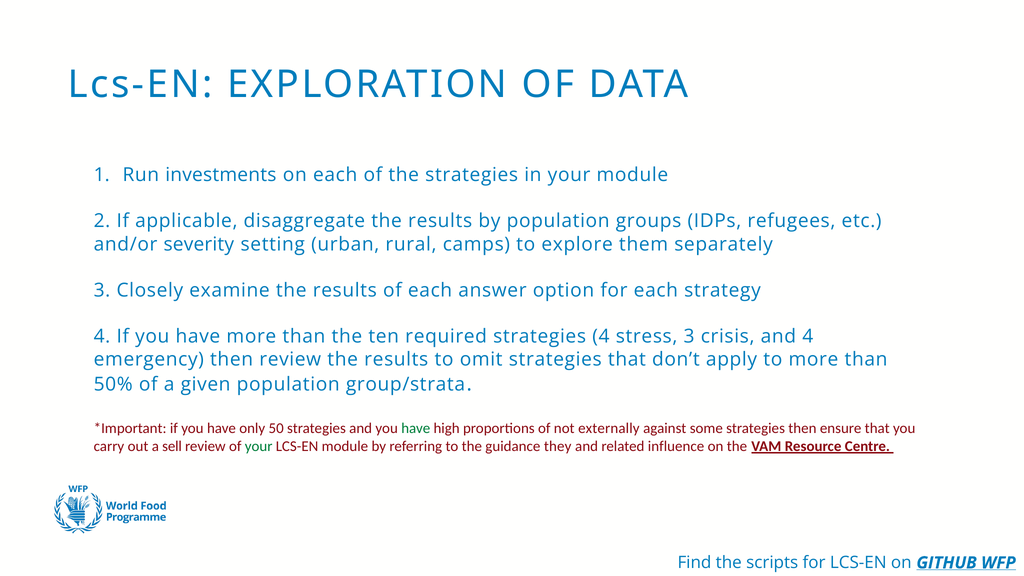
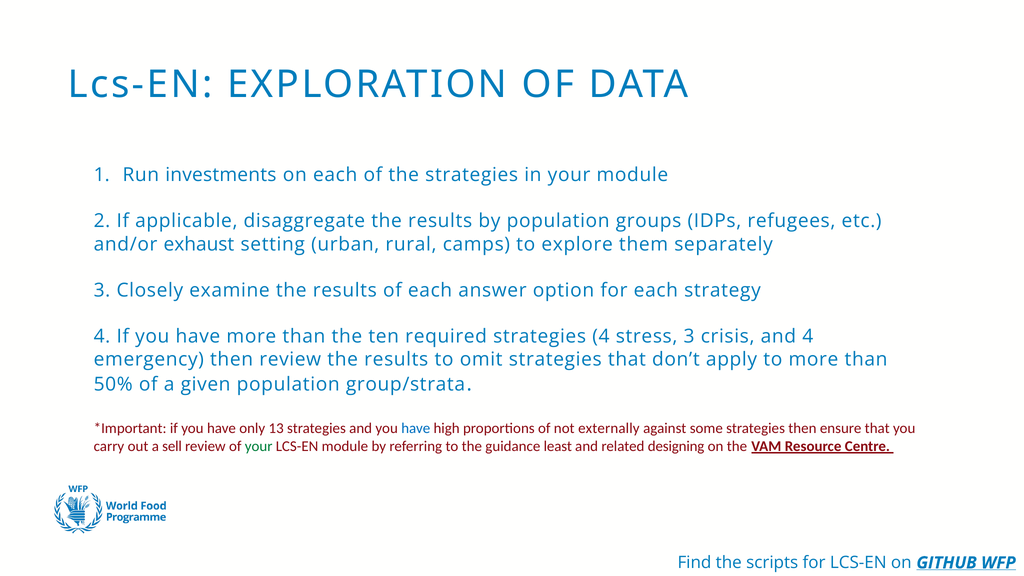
severity: severity -> exhaust
50: 50 -> 13
have at (416, 428) colour: green -> blue
they: they -> least
influence: influence -> designing
